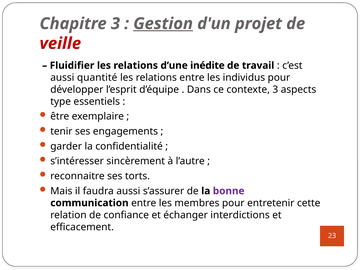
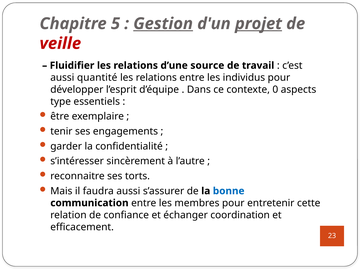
Chapitre 3: 3 -> 5
projet underline: none -> present
inédite: inédite -> source
contexte 3: 3 -> 0
bonne colour: purple -> blue
interdictions: interdictions -> coordination
